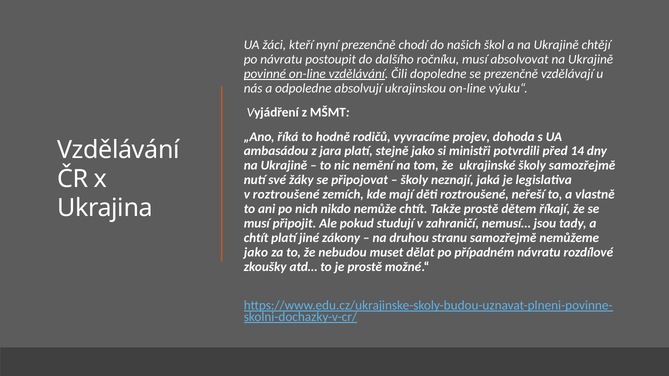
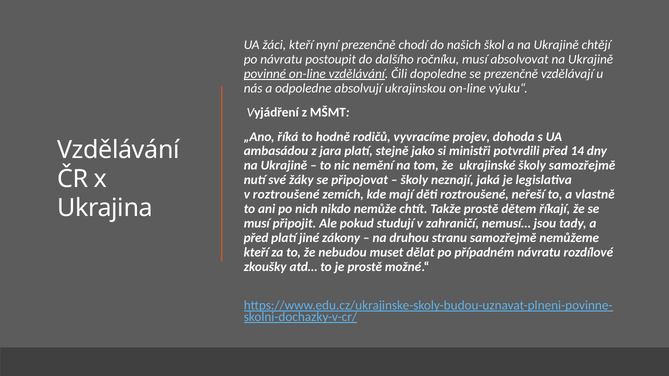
chtít at (256, 238): chtít -> před
jako at (256, 252): jako -> kteří
